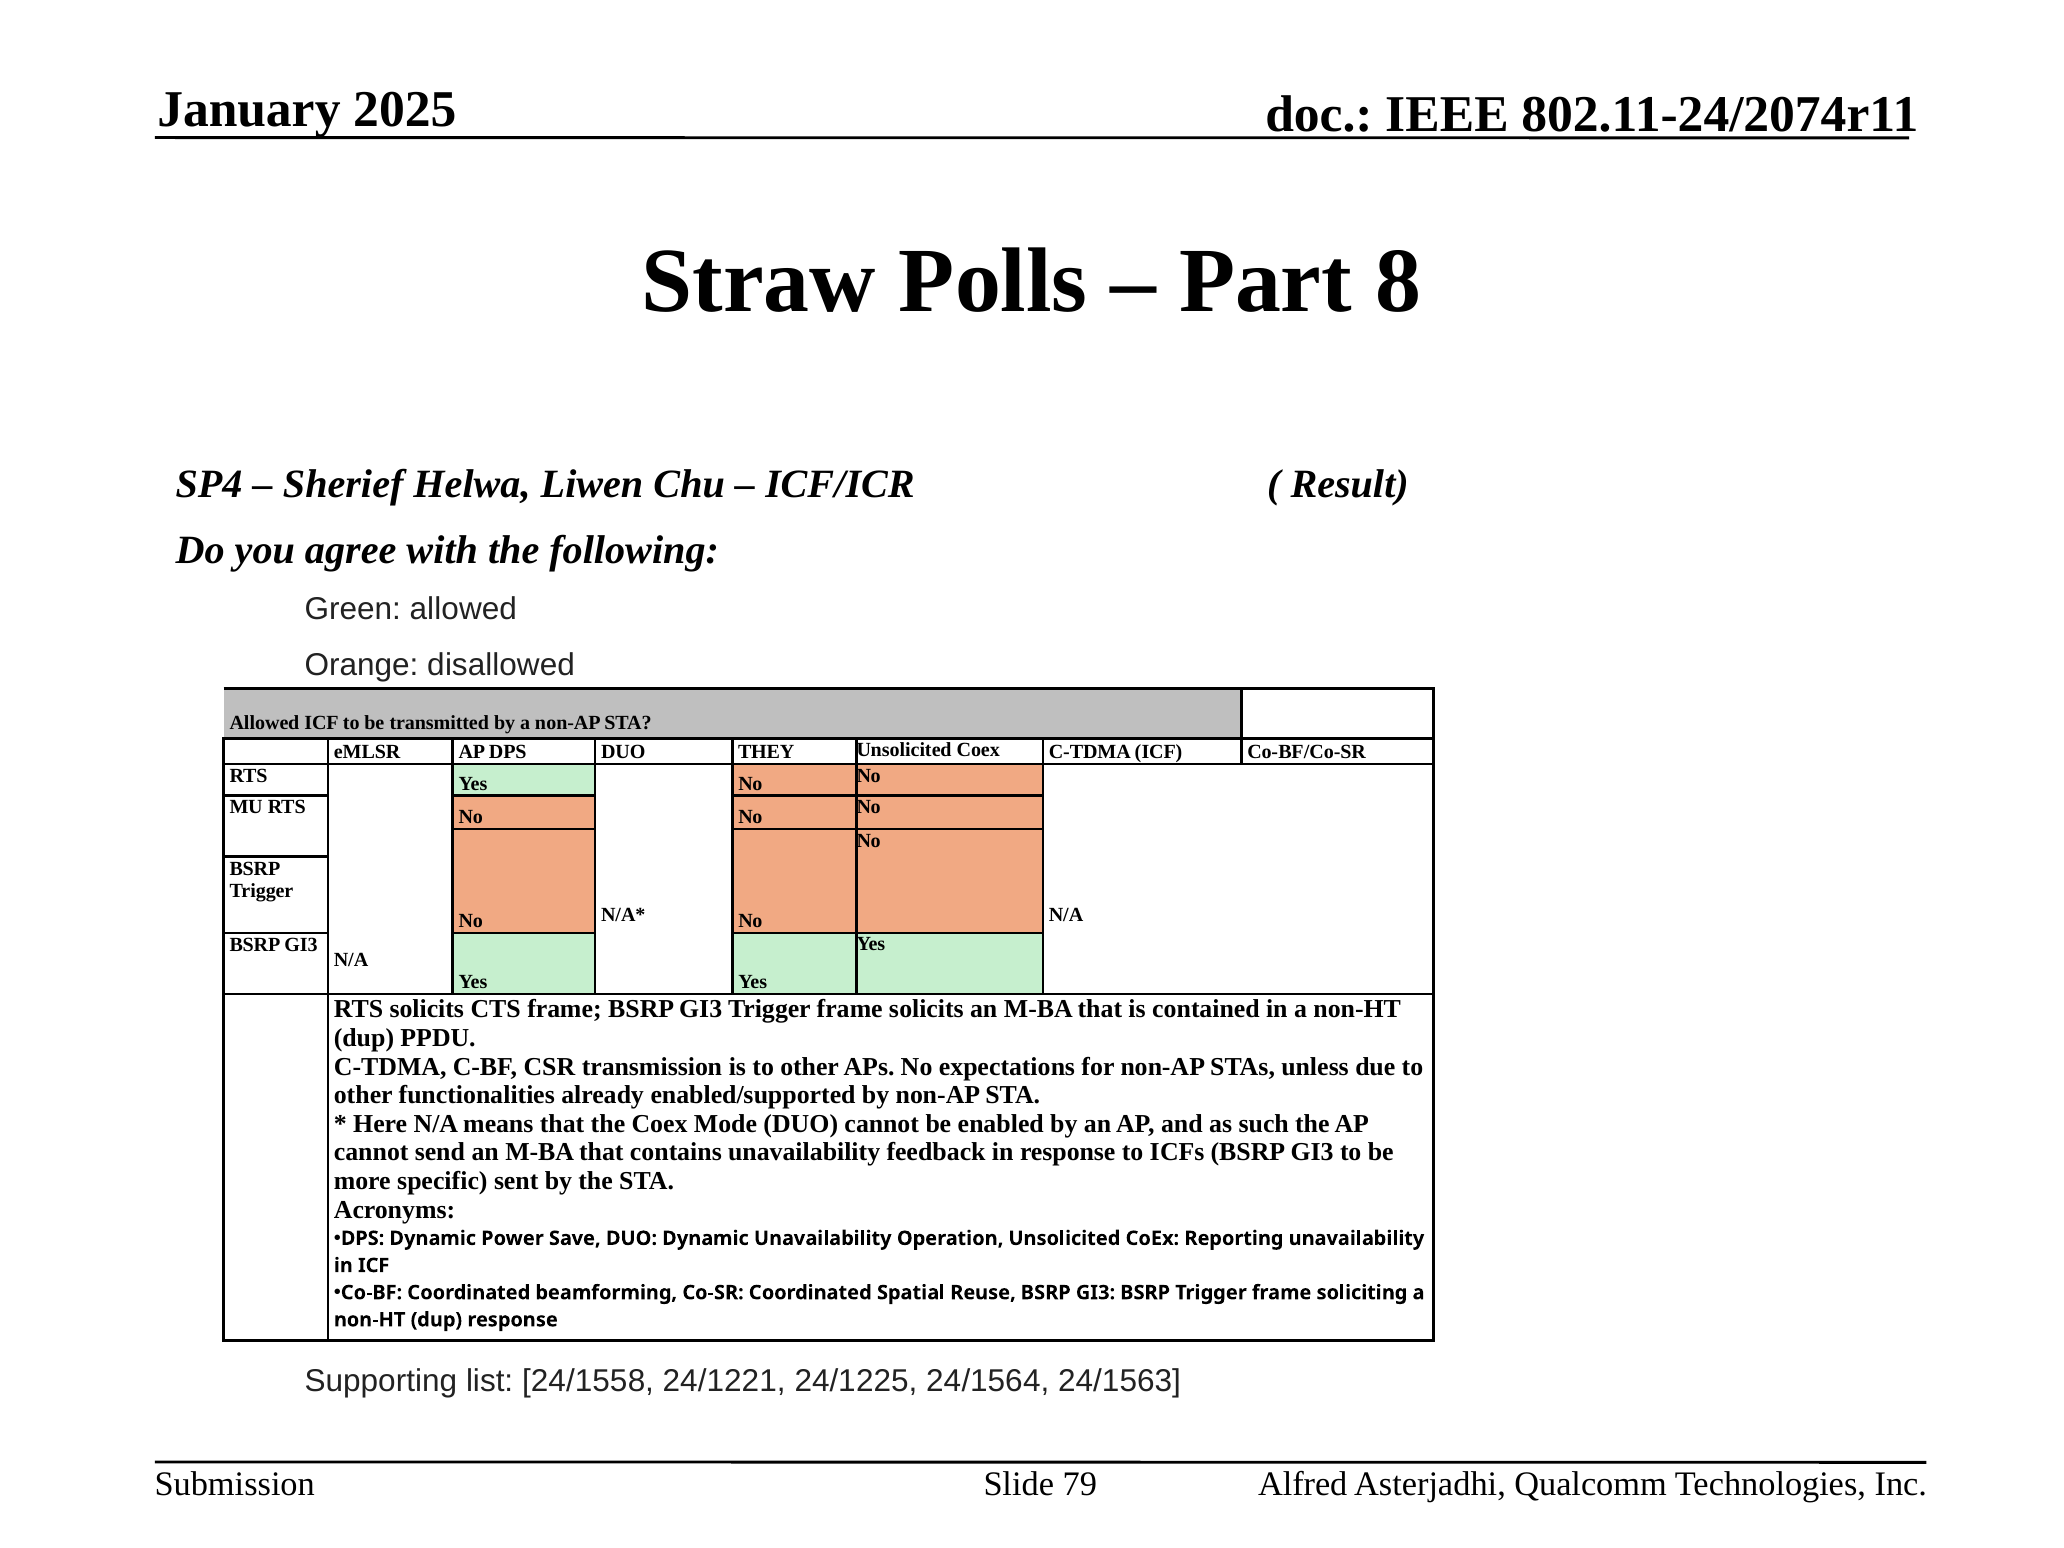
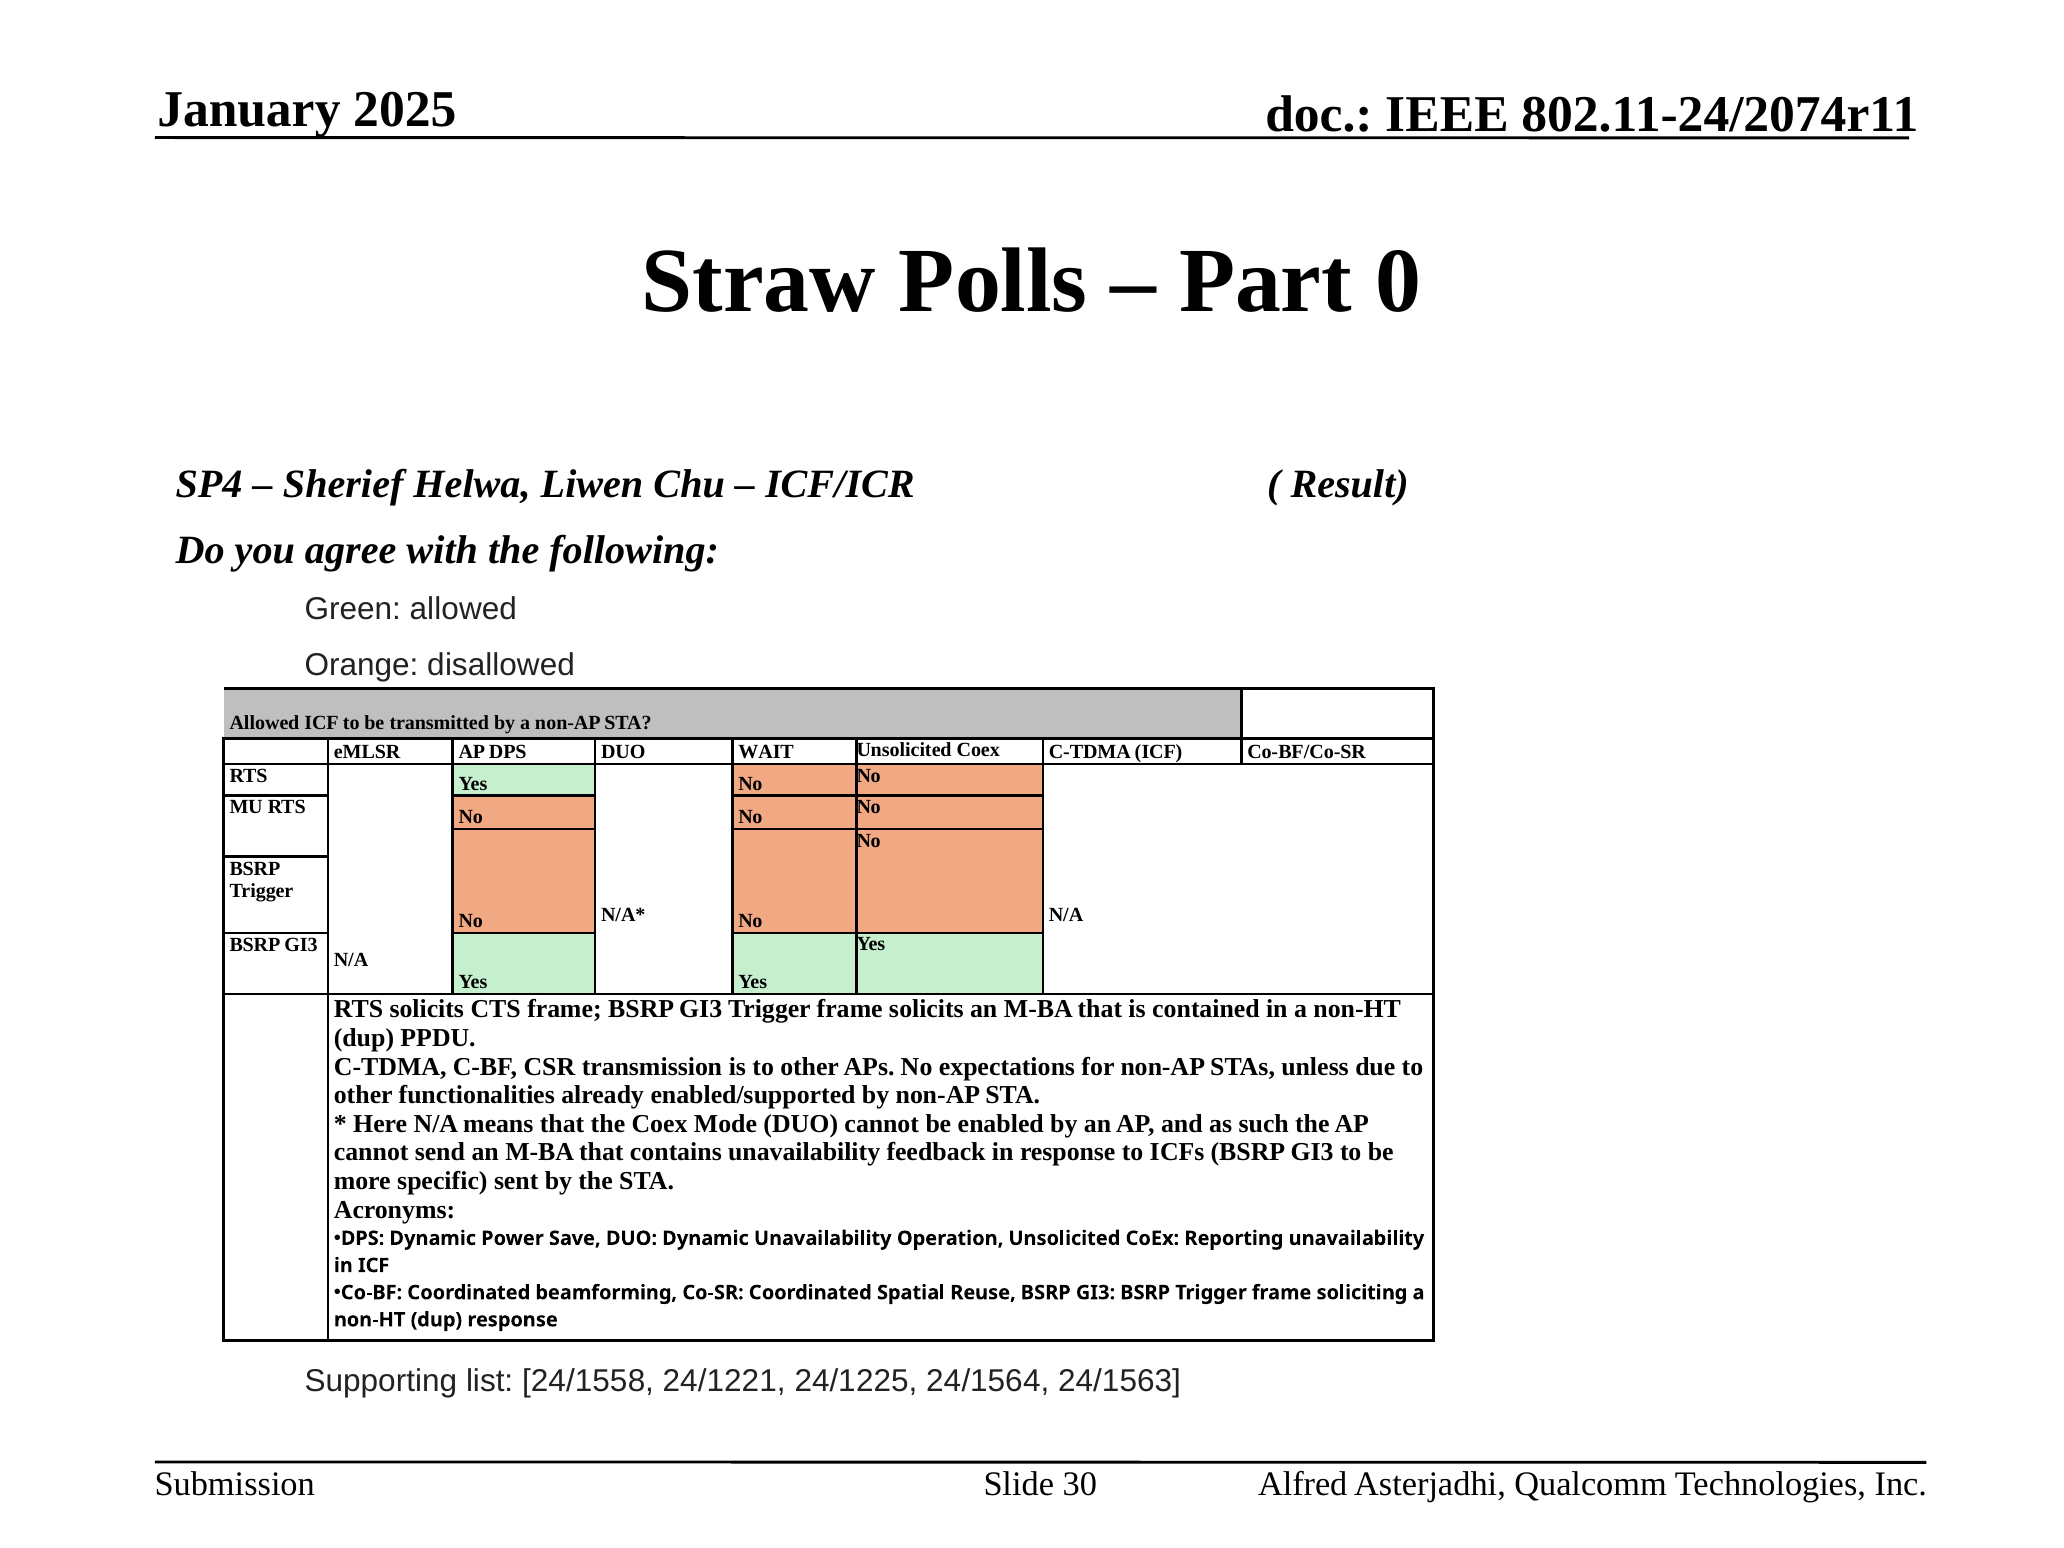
8: 8 -> 0
THEY: THEY -> WAIT
79: 79 -> 30
